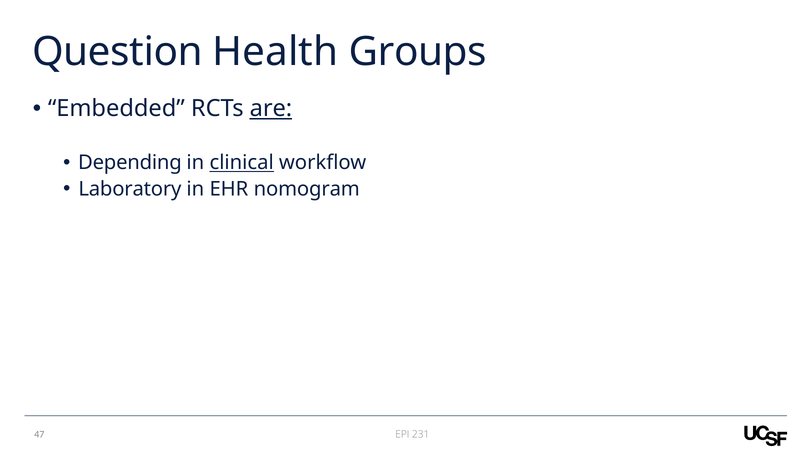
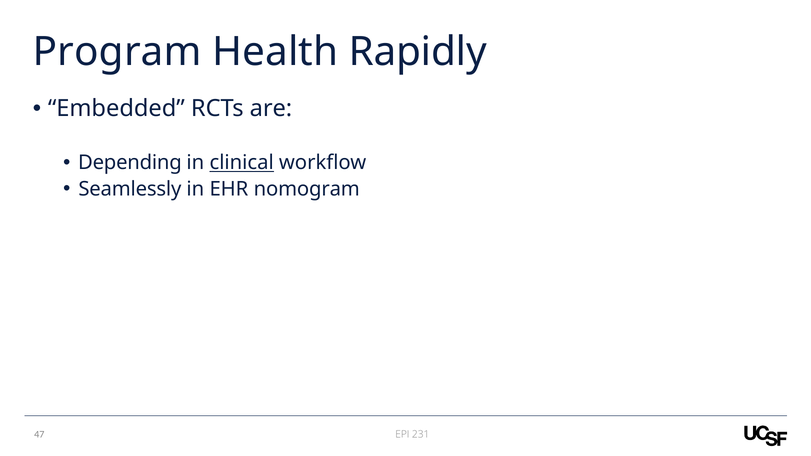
Question: Question -> Program
Groups: Groups -> Rapidly
are underline: present -> none
Laboratory: Laboratory -> Seamlessly
